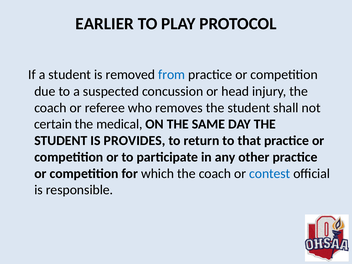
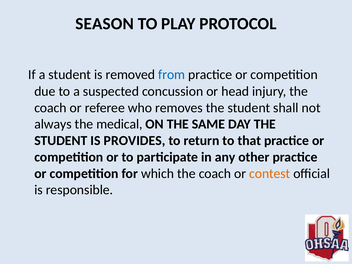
EARLIER: EARLIER -> SEASON
certain: certain -> always
contest colour: blue -> orange
